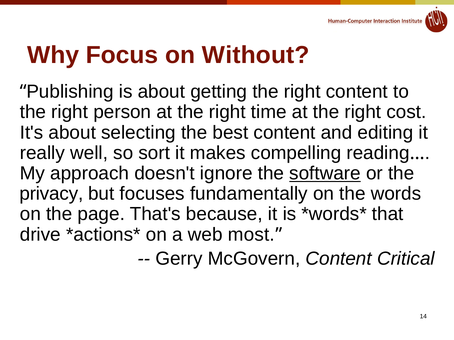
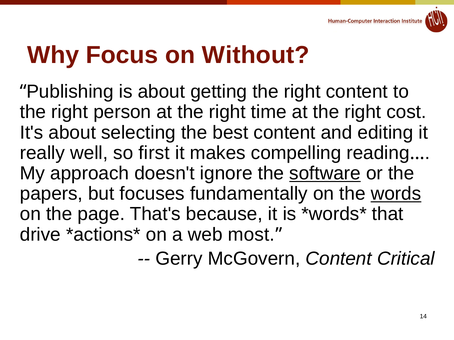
sort: sort -> first
privacy: privacy -> papers
words underline: none -> present
